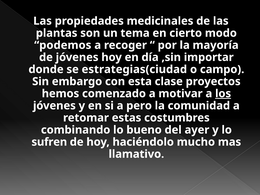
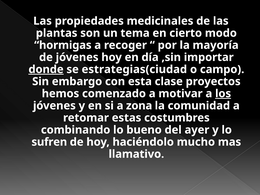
podemos: podemos -> hormigas
donde underline: none -> present
pero: pero -> zona
